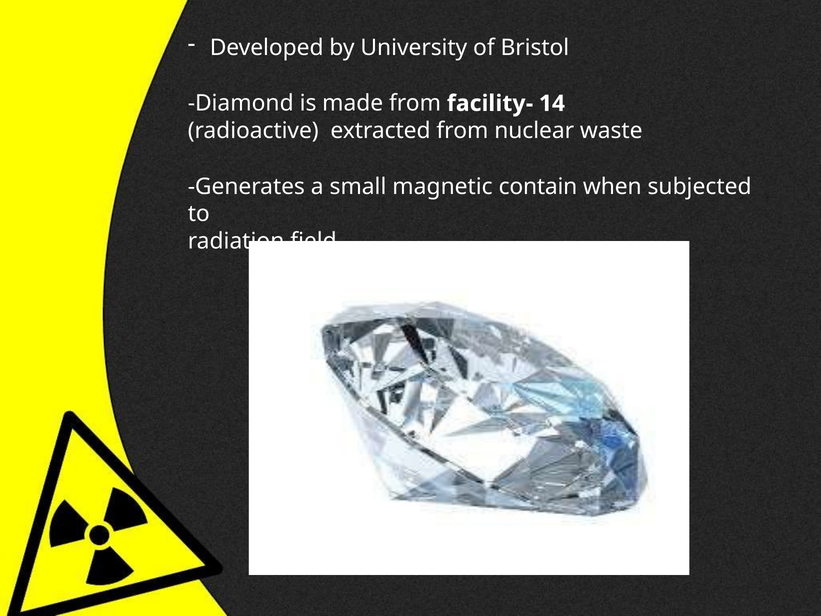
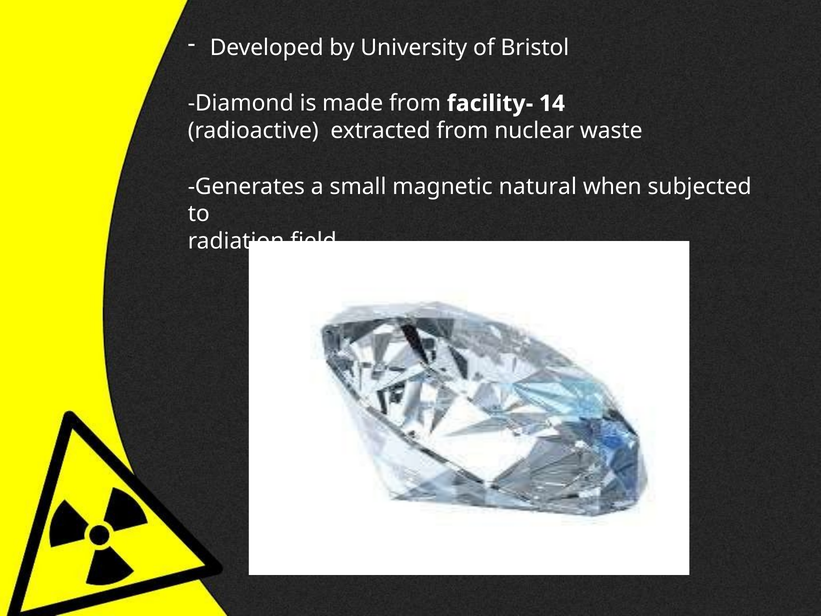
contain: contain -> natural
